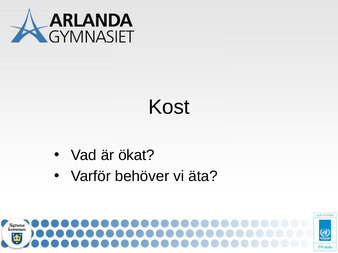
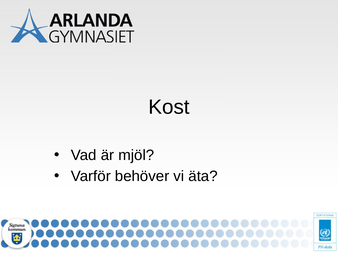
ökat: ökat -> mjöl
